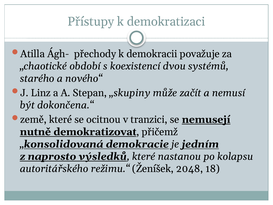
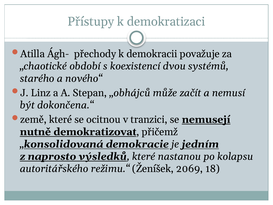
„skupiny: „skupiny -> „obhájců
2048: 2048 -> 2069
